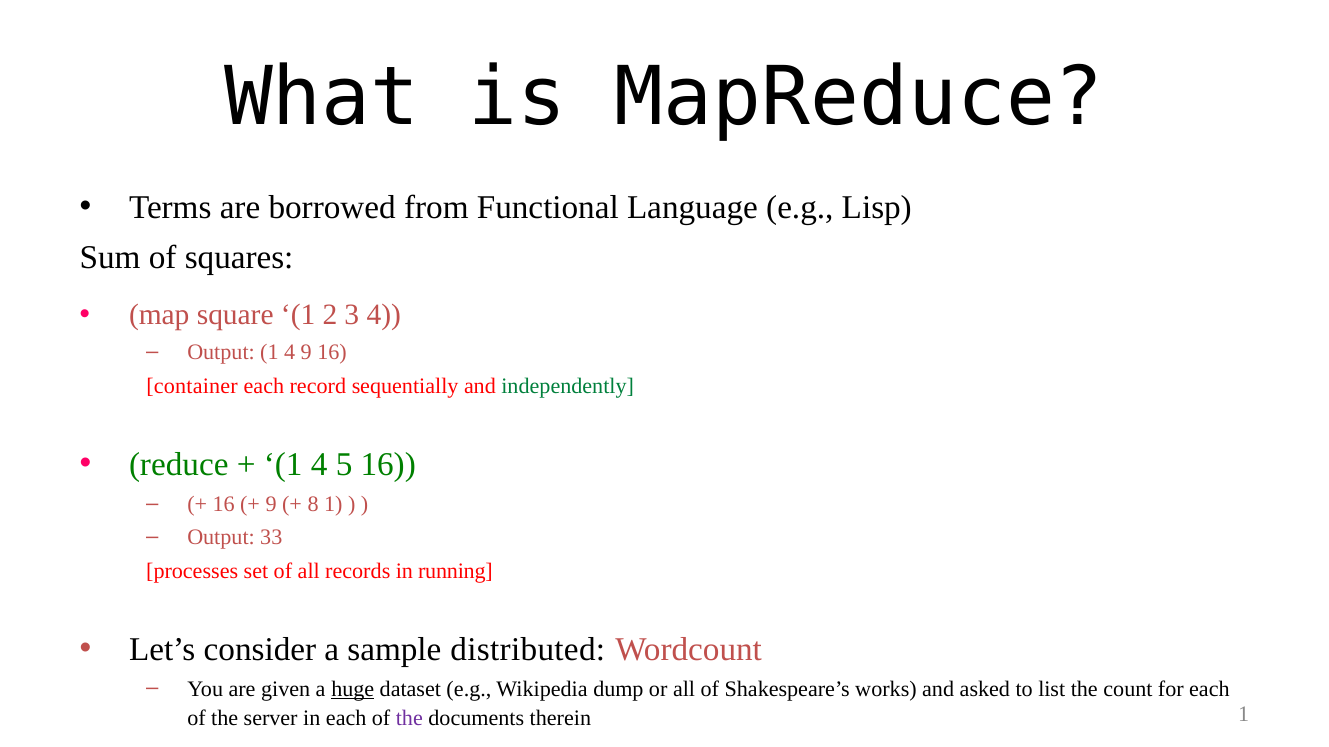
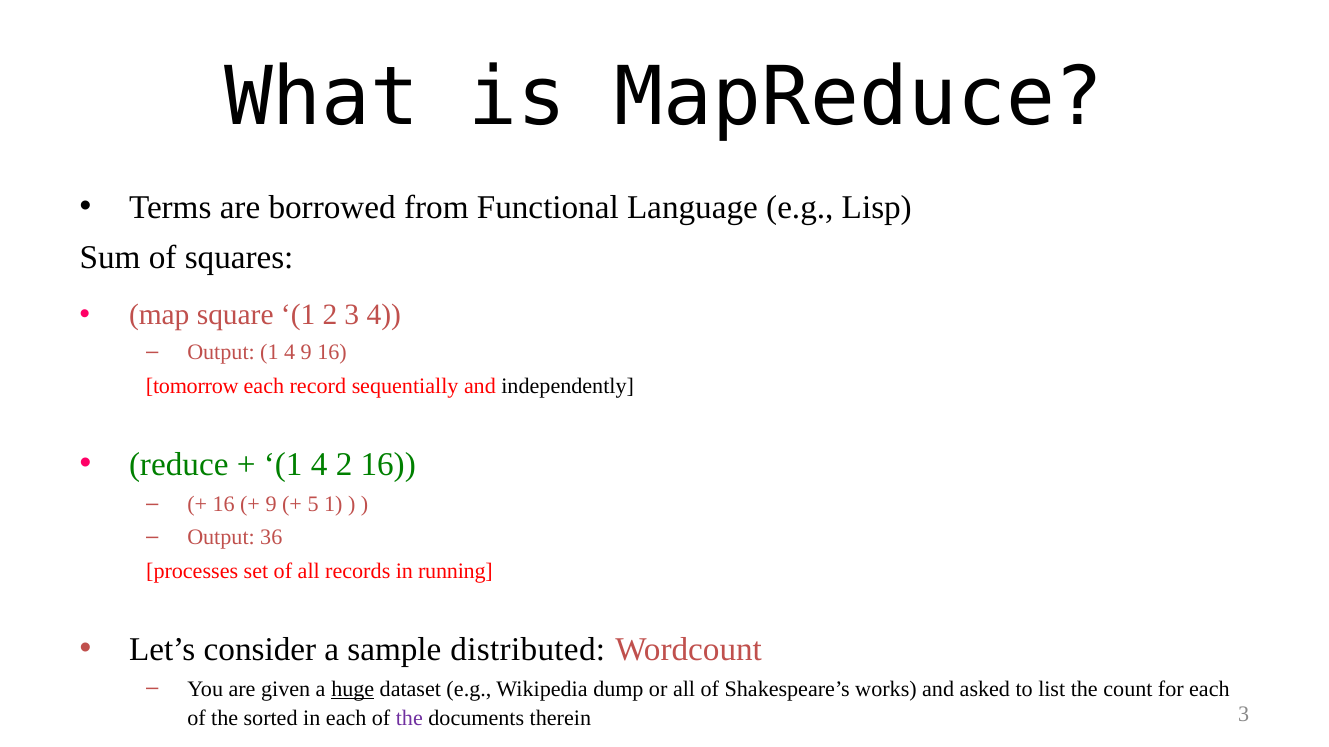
container: container -> tomorrow
independently colour: green -> black
4 5: 5 -> 2
8: 8 -> 5
33: 33 -> 36
server: server -> sorted
therein 1: 1 -> 3
